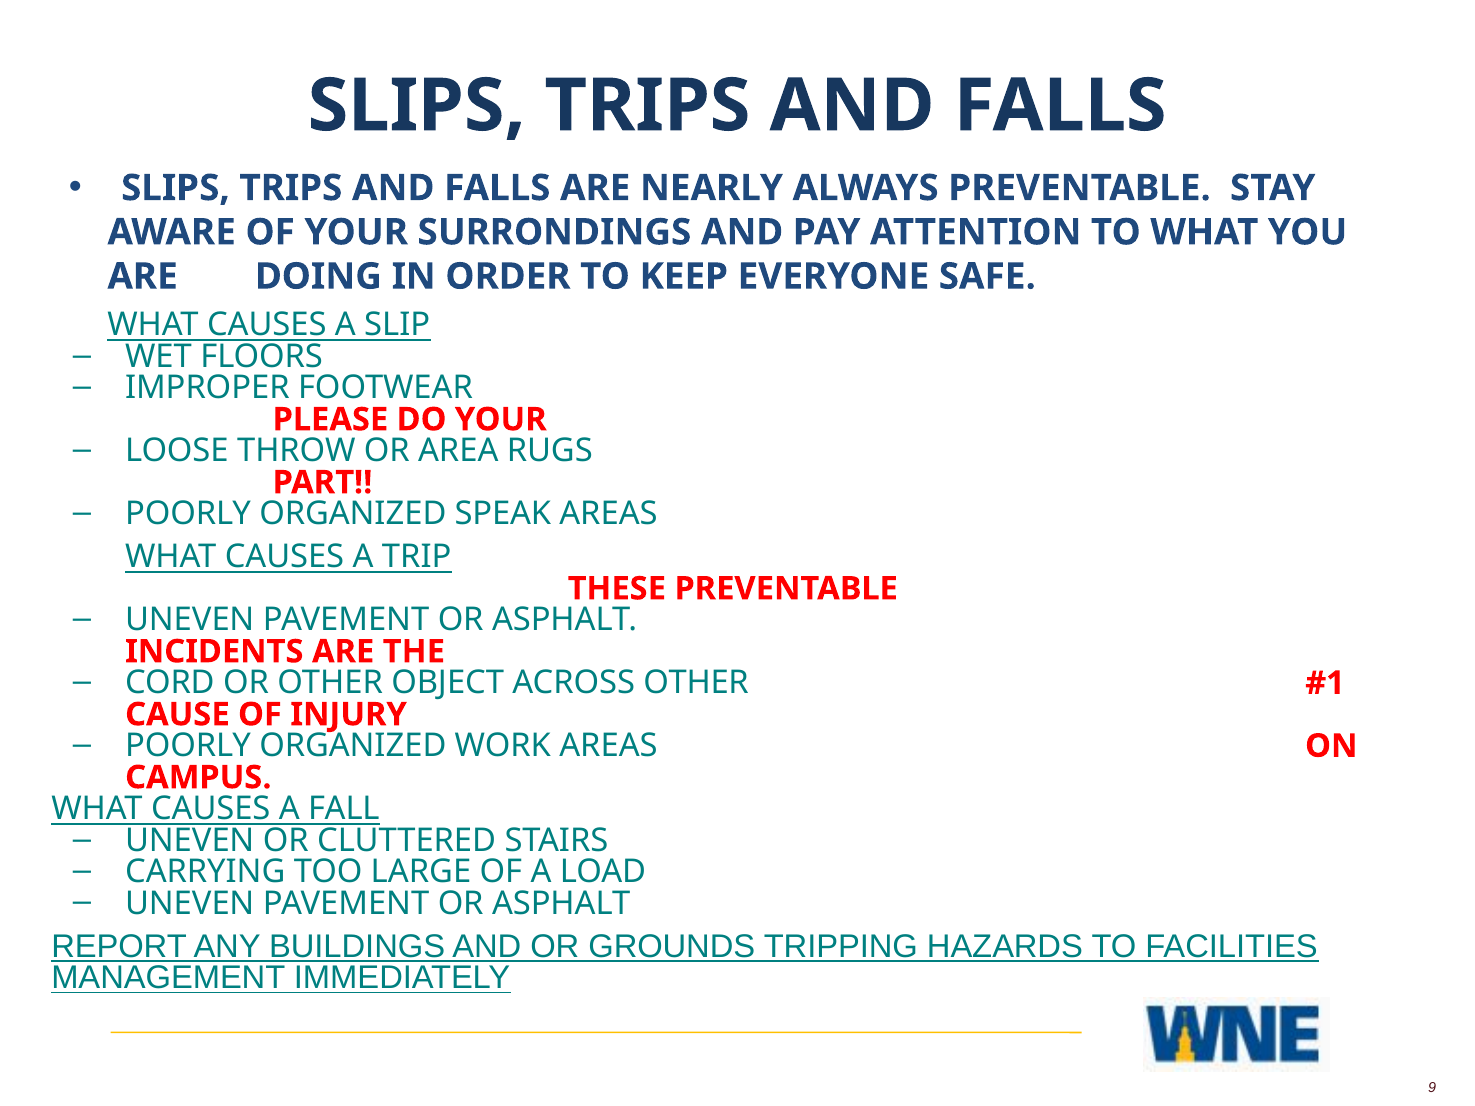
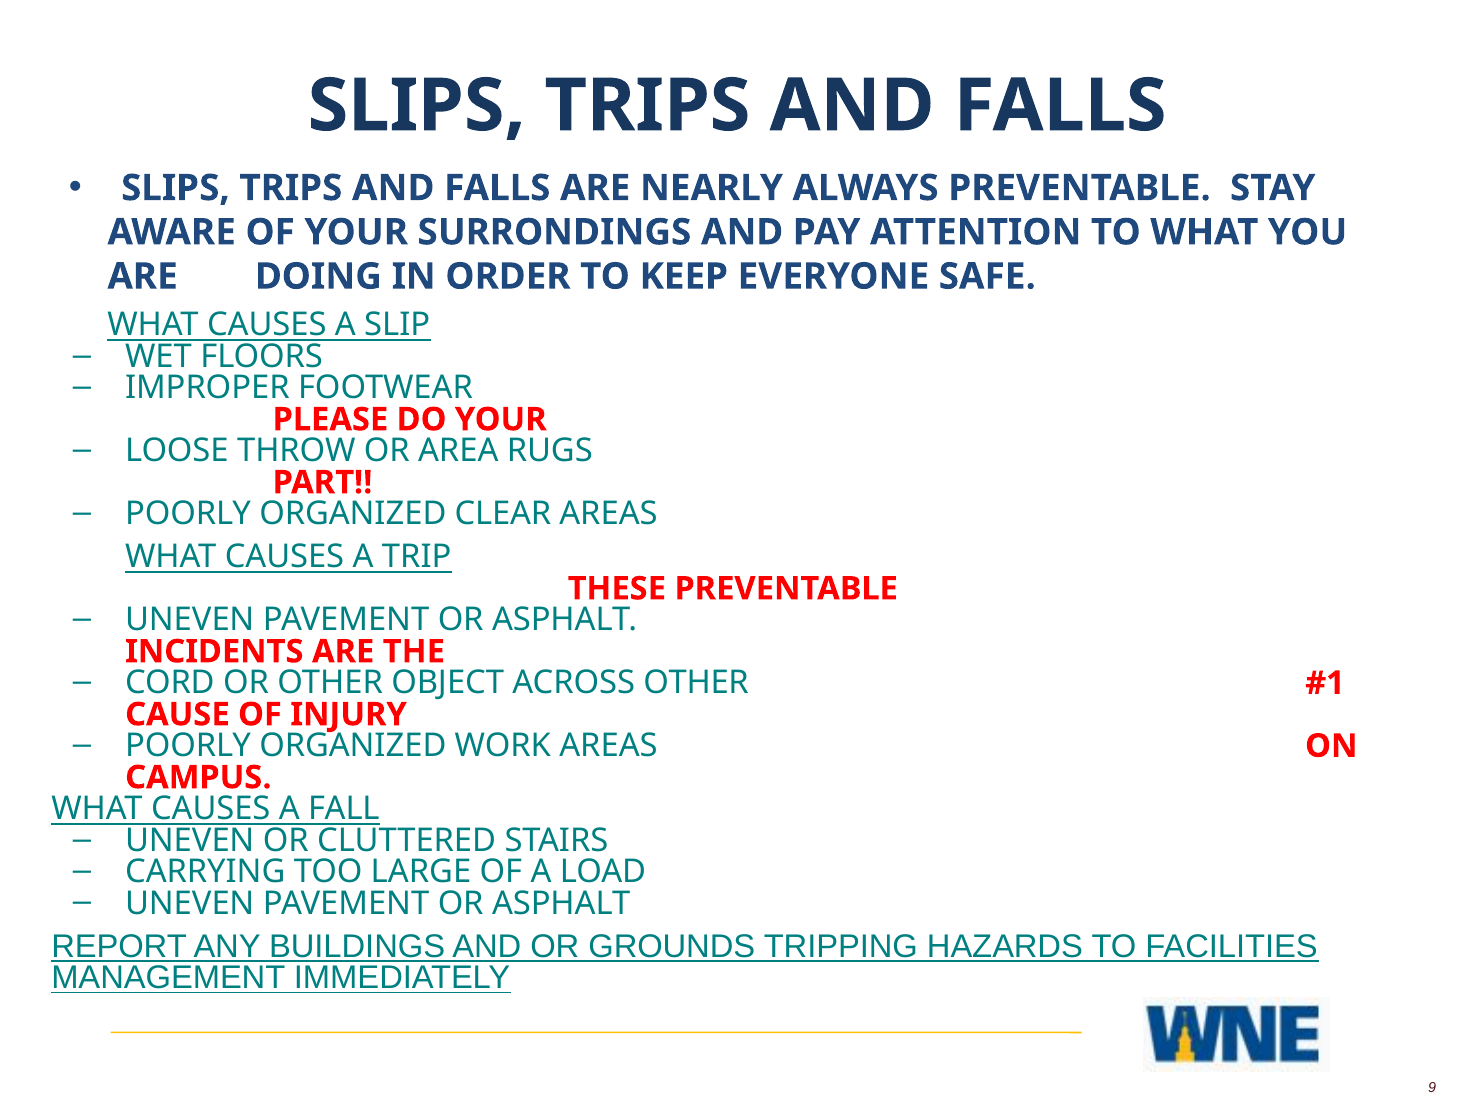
SPEAK: SPEAK -> CLEAR
